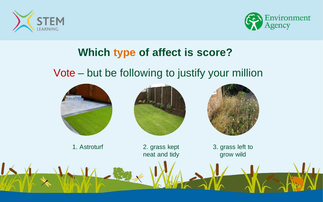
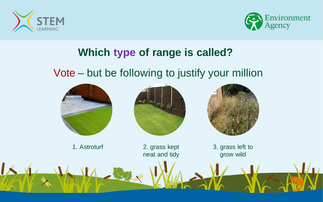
type colour: orange -> purple
affect: affect -> range
score: score -> called
